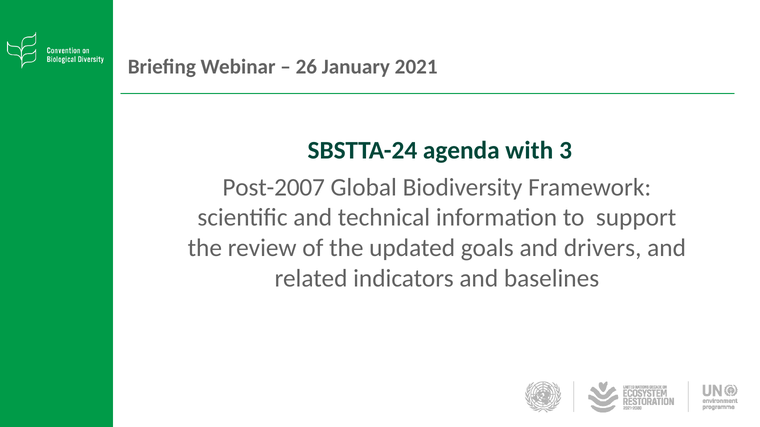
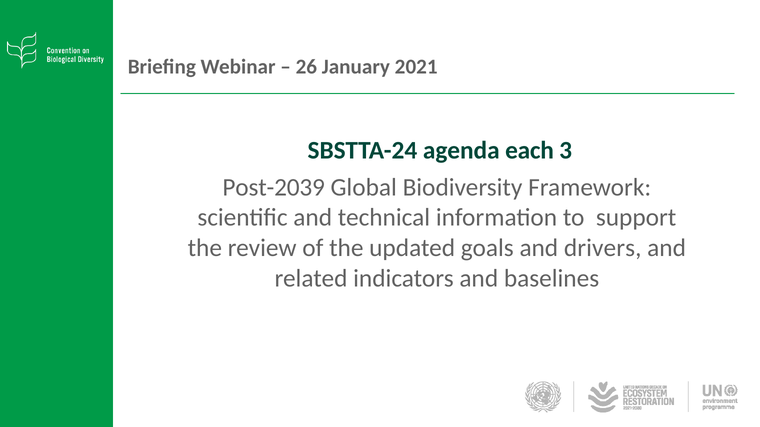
with: with -> each
Post-2007: Post-2007 -> Post-2039
